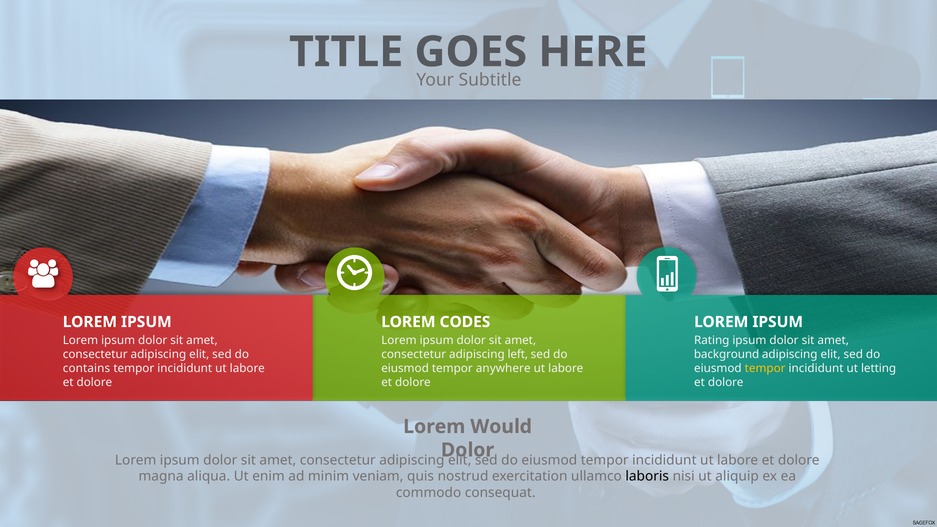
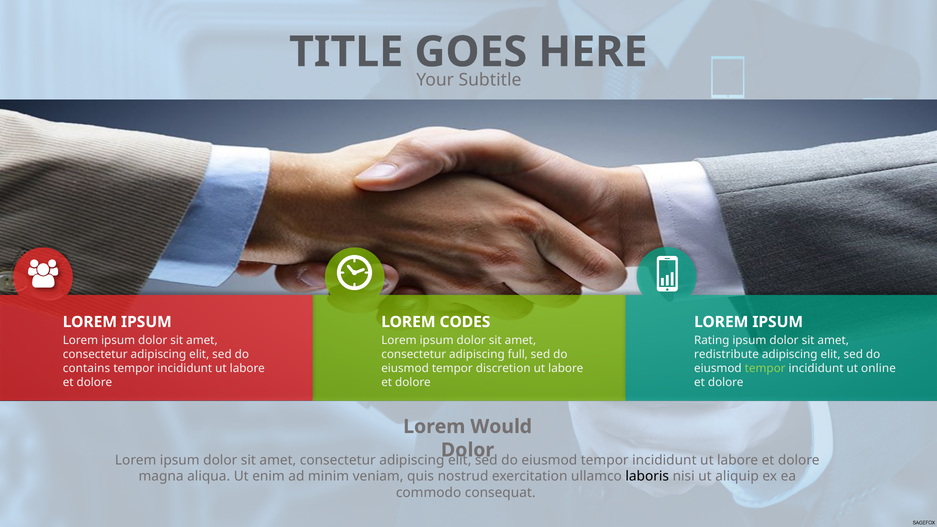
left: left -> full
background: background -> redistribute
anywhere: anywhere -> discretion
tempor at (765, 369) colour: yellow -> light green
letting: letting -> online
